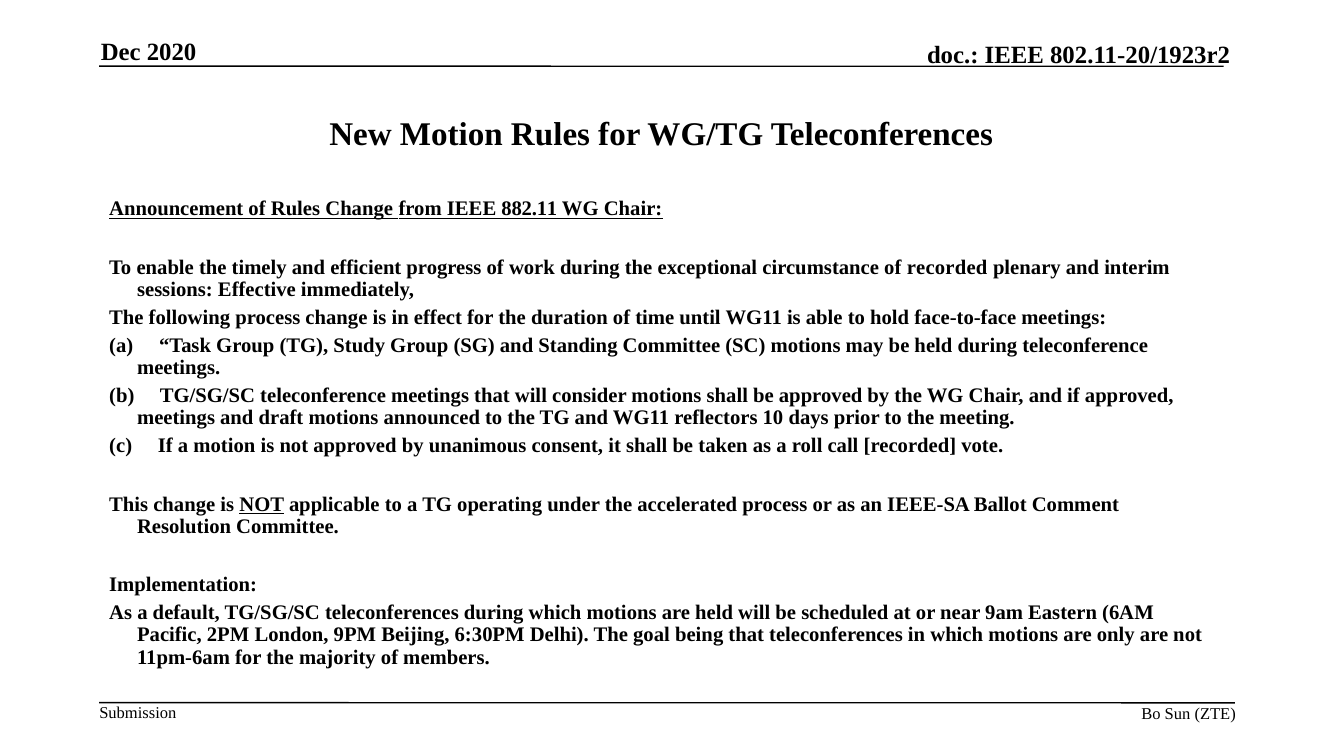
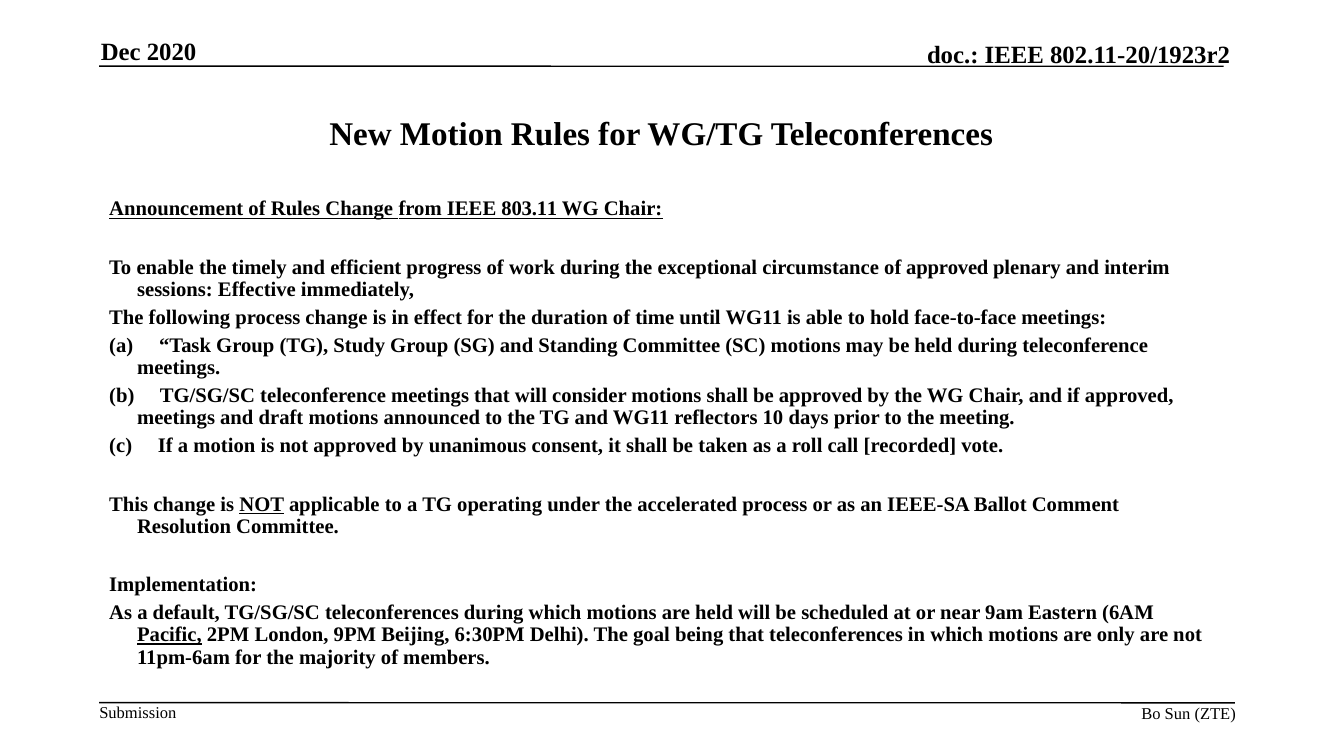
882.11: 882.11 -> 803.11
of recorded: recorded -> approved
Pacific underline: none -> present
